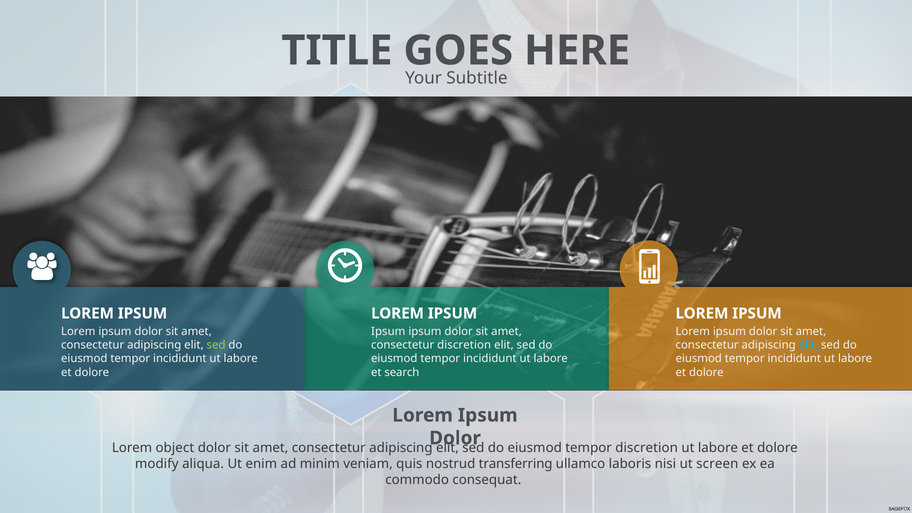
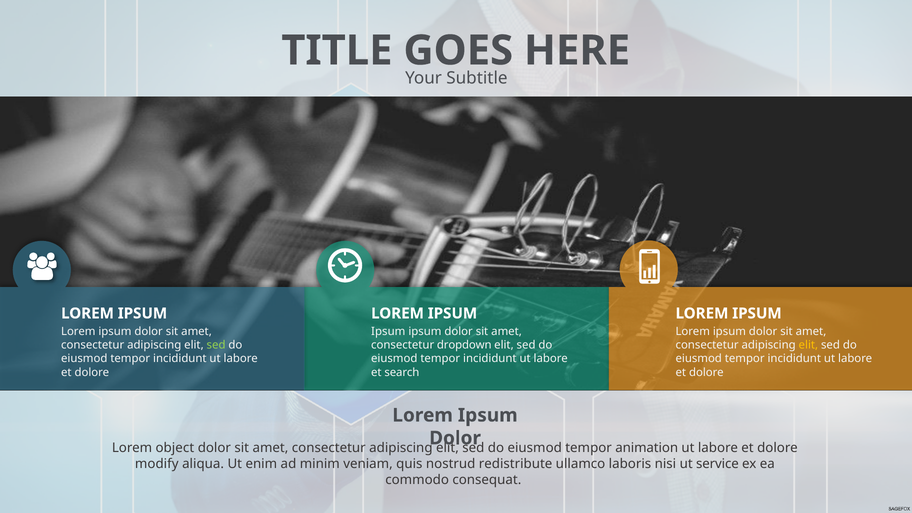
consectetur discretion: discretion -> dropdown
elit at (808, 345) colour: light blue -> yellow
tempor discretion: discretion -> animation
transferring: transferring -> redistribute
screen: screen -> service
